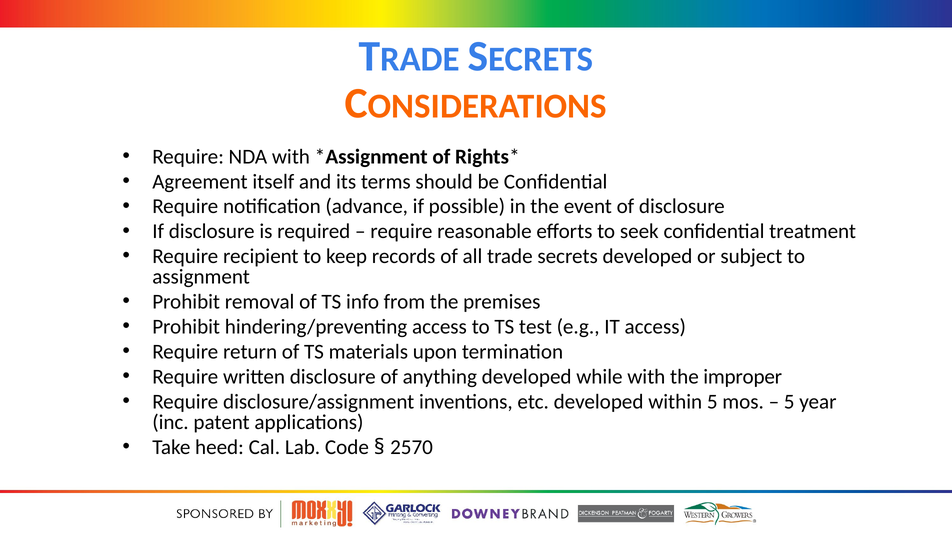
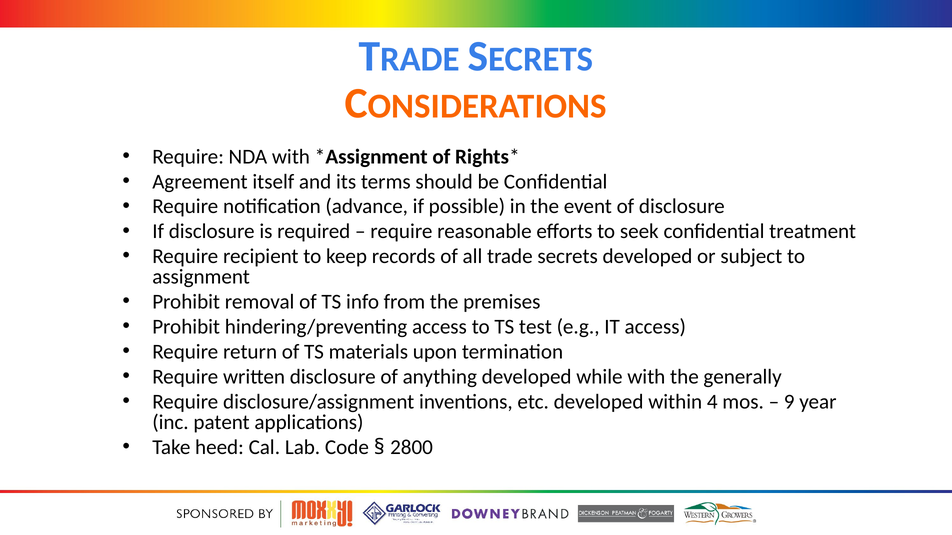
improper: improper -> generally
within 5: 5 -> 4
5 at (789, 402): 5 -> 9
2570: 2570 -> 2800
